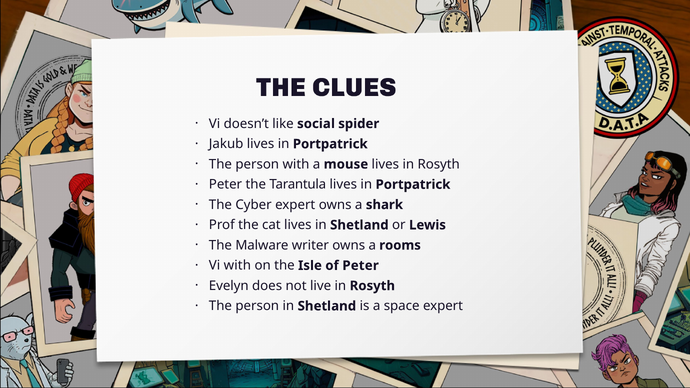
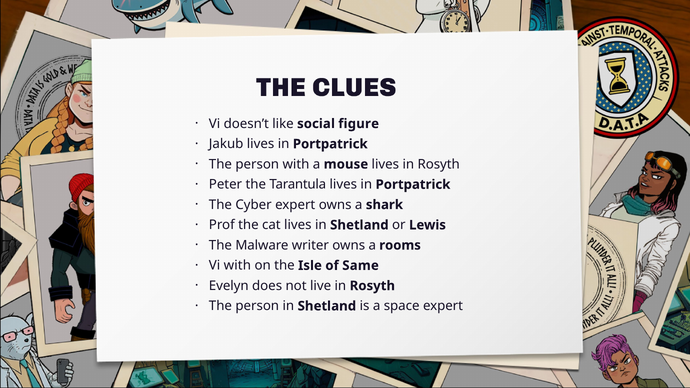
spider: spider -> figure
of Peter: Peter -> Same
